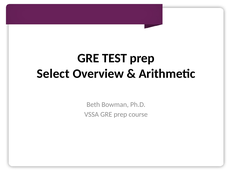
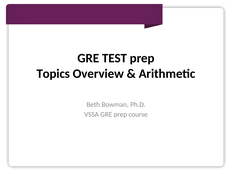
Select: Select -> Topics
